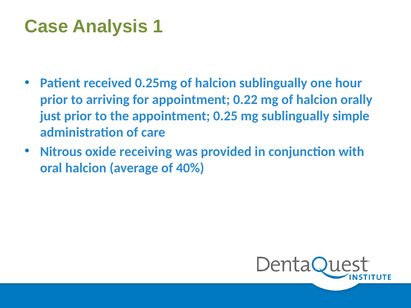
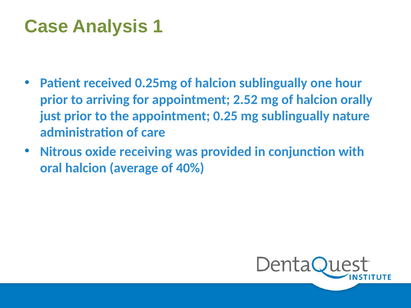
0.22: 0.22 -> 2.52
simple: simple -> nature
